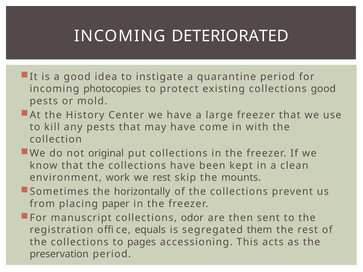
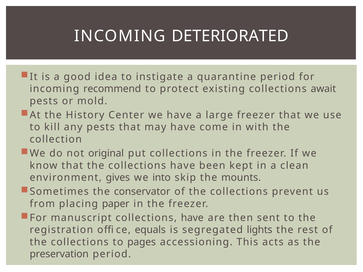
photocopies: photocopies -> recommend
collections good: good -> await
work: work -> gives
we rest: rest -> into
horizontally: horizontally -> conservator
manuscript collections odor: odor -> have
them: them -> lights
